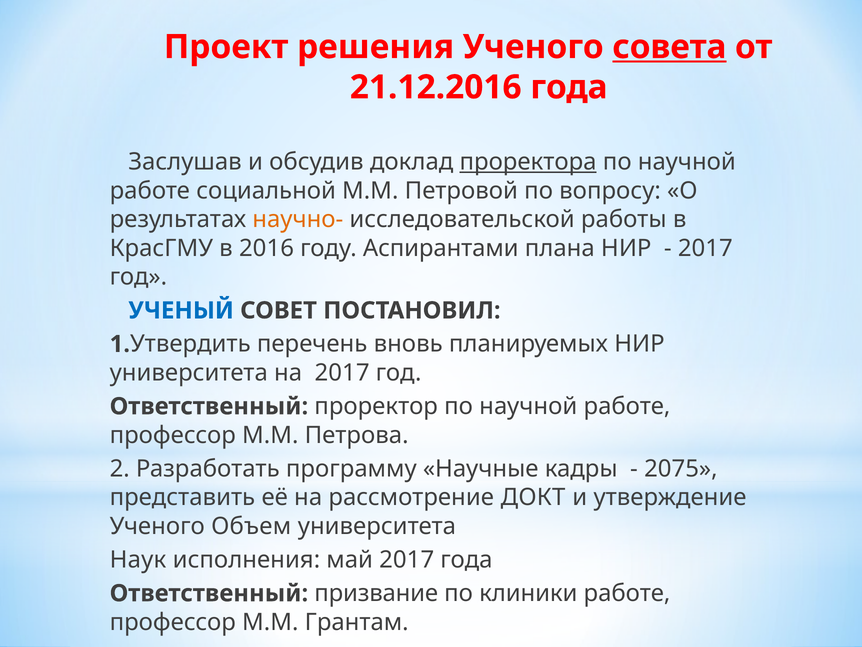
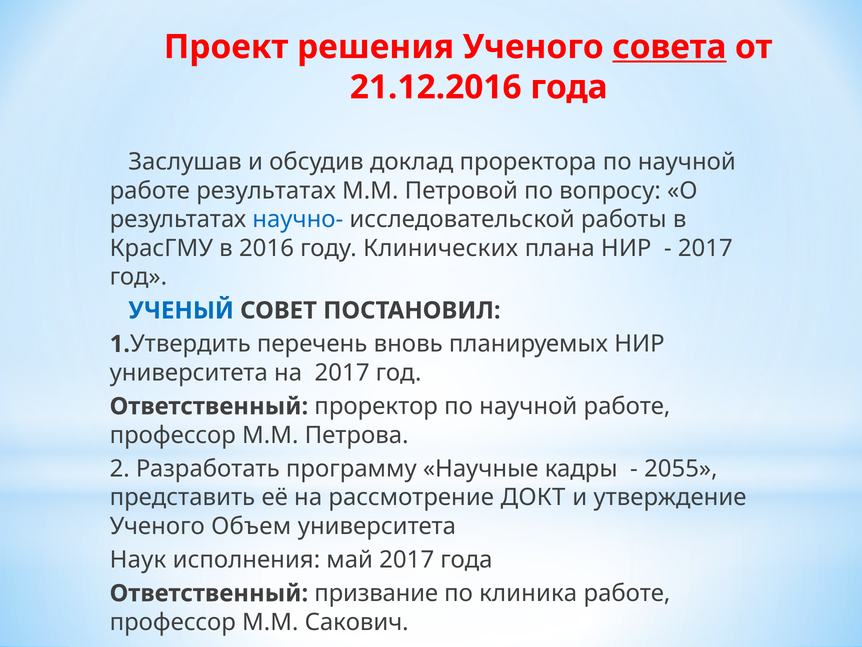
проректора underline: present -> none
работе социальной: социальной -> результатах
научно- colour: orange -> blue
Аспирантами: Аспирантами -> Клинических
2075: 2075 -> 2055
клиники: клиники -> клиника
Грантам: Грантам -> Сакович
